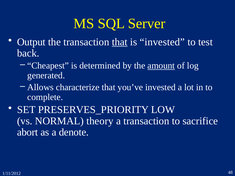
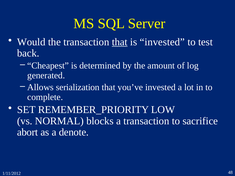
Output: Output -> Would
amount underline: present -> none
characterize: characterize -> serialization
PRESERVES_PRIORITY: PRESERVES_PRIORITY -> REMEMBER_PRIORITY
theory: theory -> blocks
